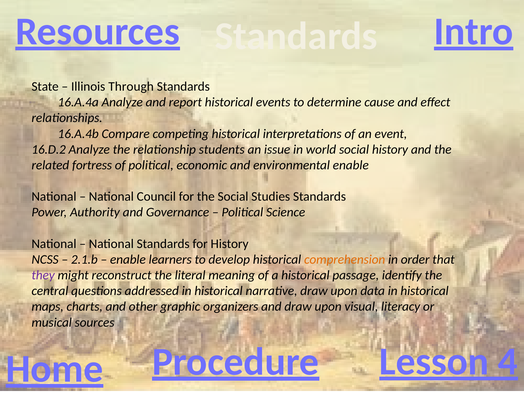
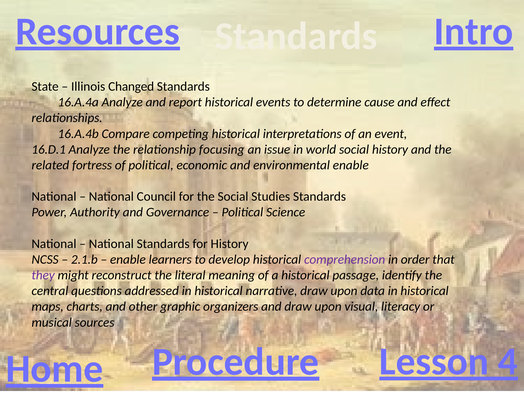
Through: Through -> Changed
16.D.2: 16.D.2 -> 16.D.1
students: students -> focusing
comprehension colour: orange -> purple
